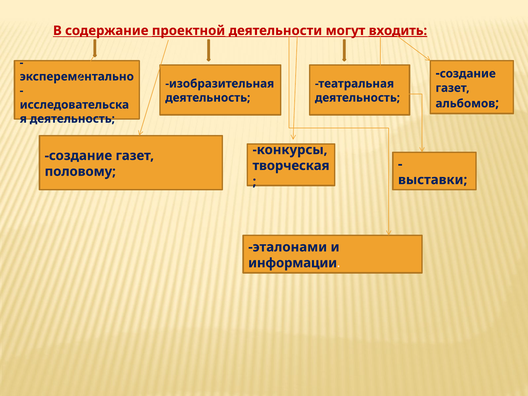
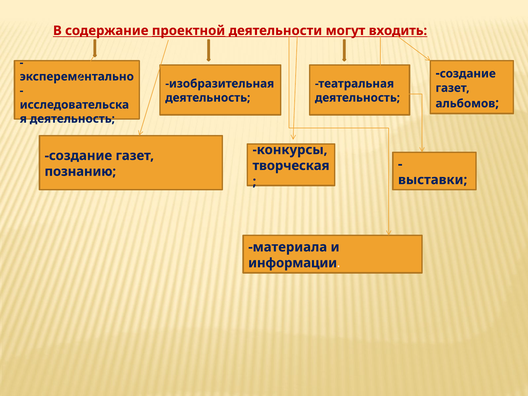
входить underline: present -> none
половому: половому -> познанию
эталонами: эталонами -> материала
